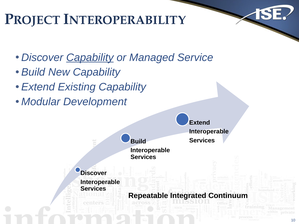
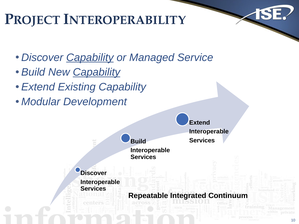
Capability at (97, 72) underline: none -> present
